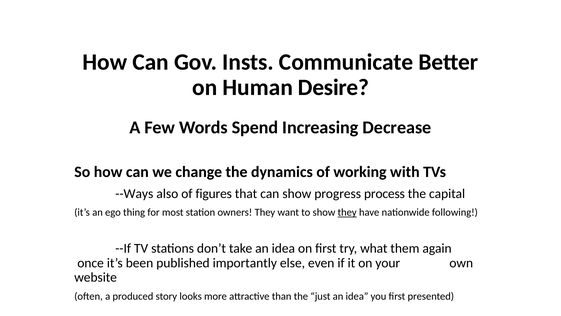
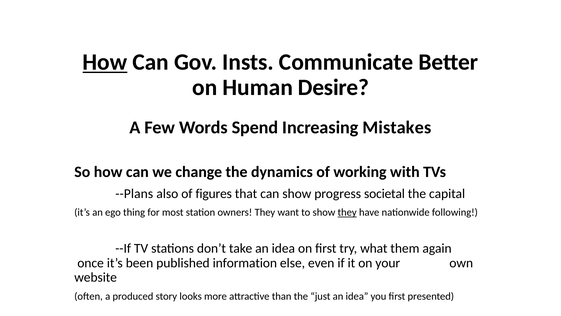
How at (105, 62) underline: none -> present
Decrease: Decrease -> Mistakes
--Ways: --Ways -> --Plans
process: process -> societal
importantly: importantly -> information
